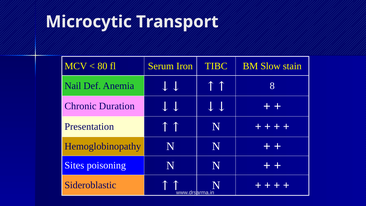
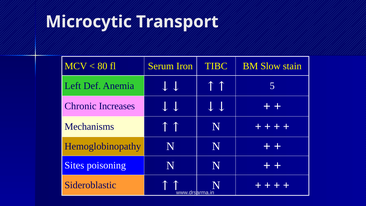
Nail: Nail -> Left
8: 8 -> 5
Duration: Duration -> Increases
Presentation: Presentation -> Mechanisms
